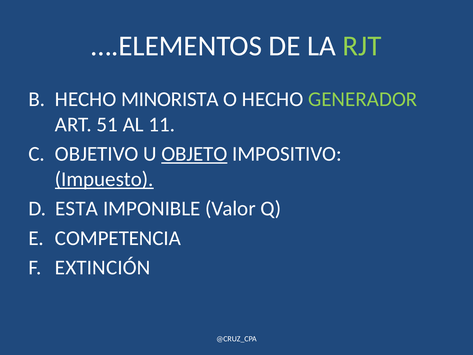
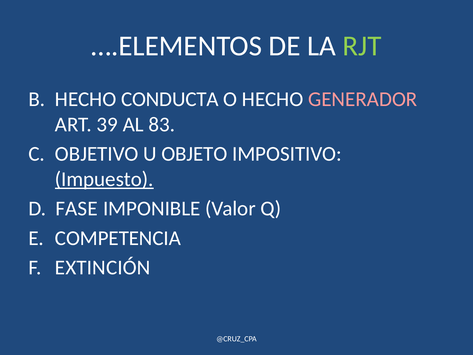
MINORISTA: MINORISTA -> CONDUCTA
GENERADOR colour: light green -> pink
51: 51 -> 39
11: 11 -> 83
OBJETO underline: present -> none
ESTA: ESTA -> FASE
